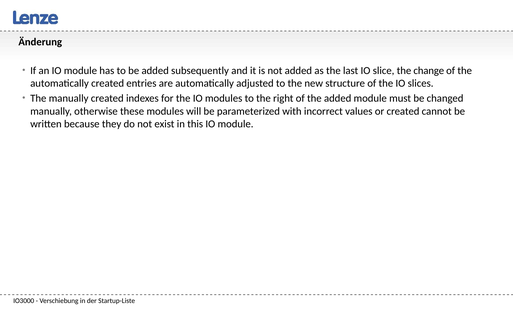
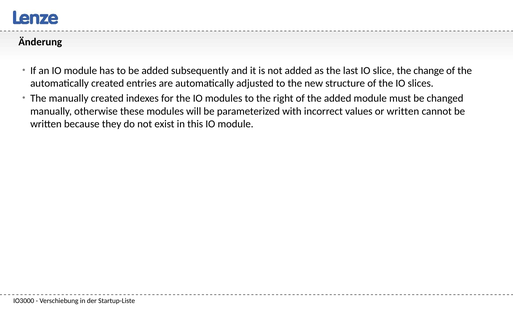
or created: created -> written
